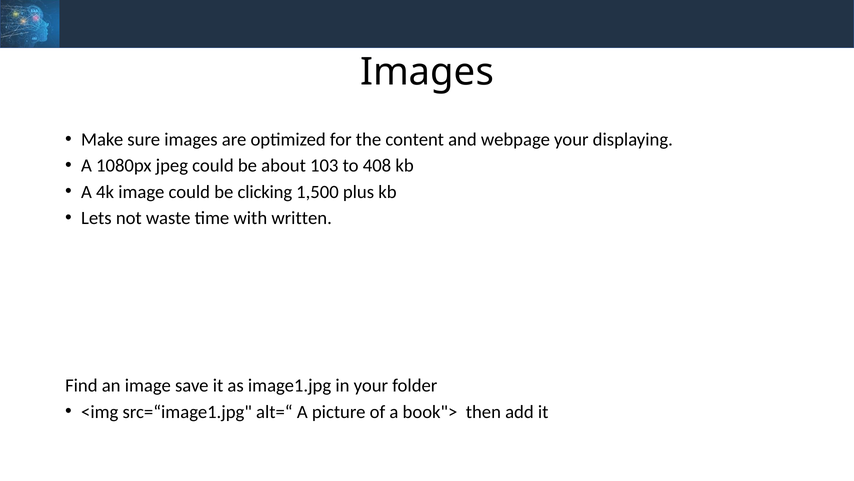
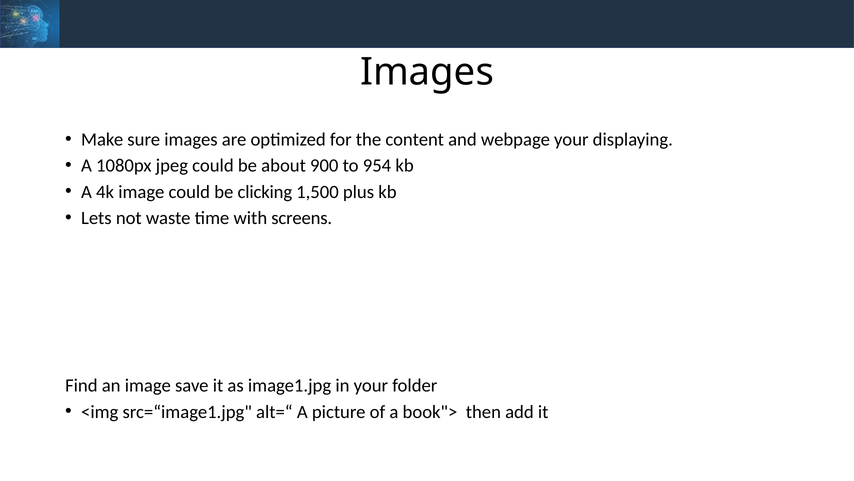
103: 103 -> 900
408: 408 -> 954
written: written -> screens
